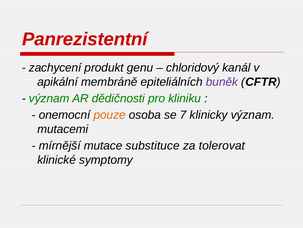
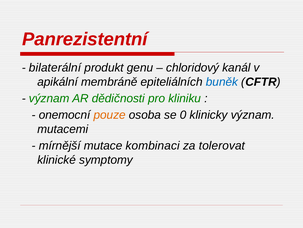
zachycení: zachycení -> bilaterální
buněk colour: purple -> blue
7: 7 -> 0
substituce: substituce -> kombinaci
